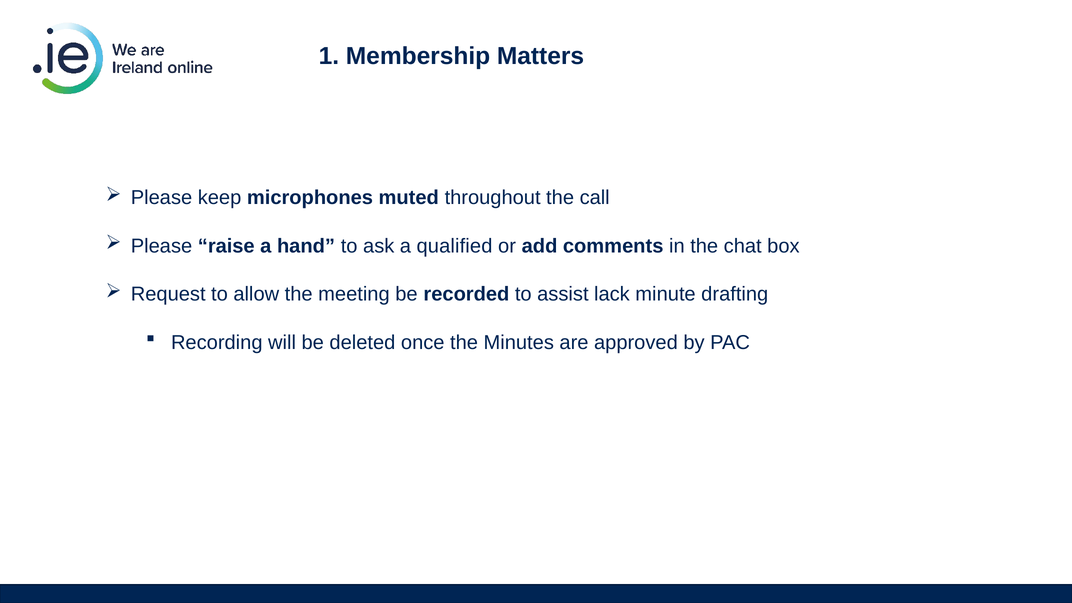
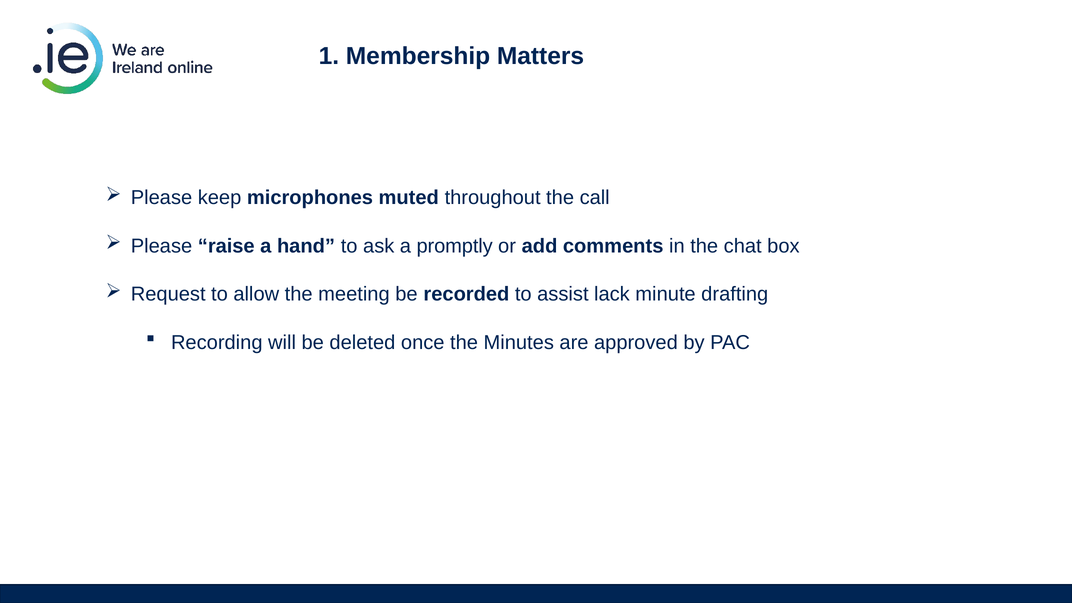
qualified: qualified -> promptly
